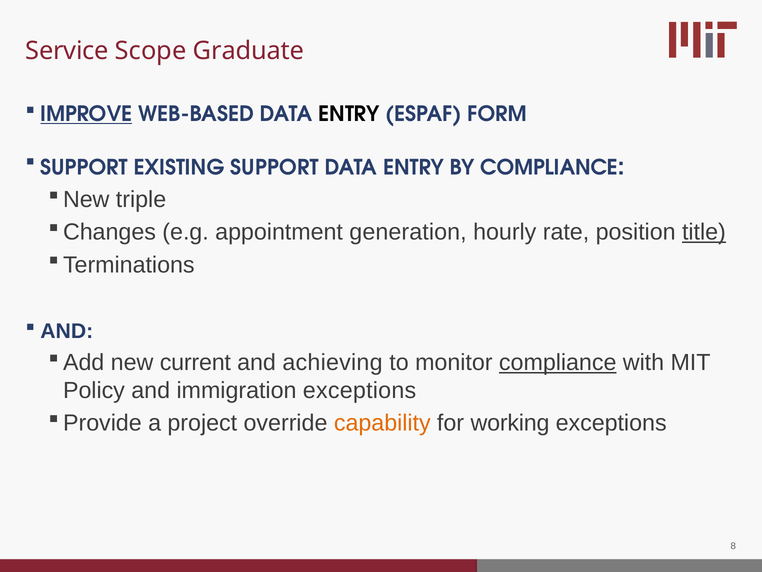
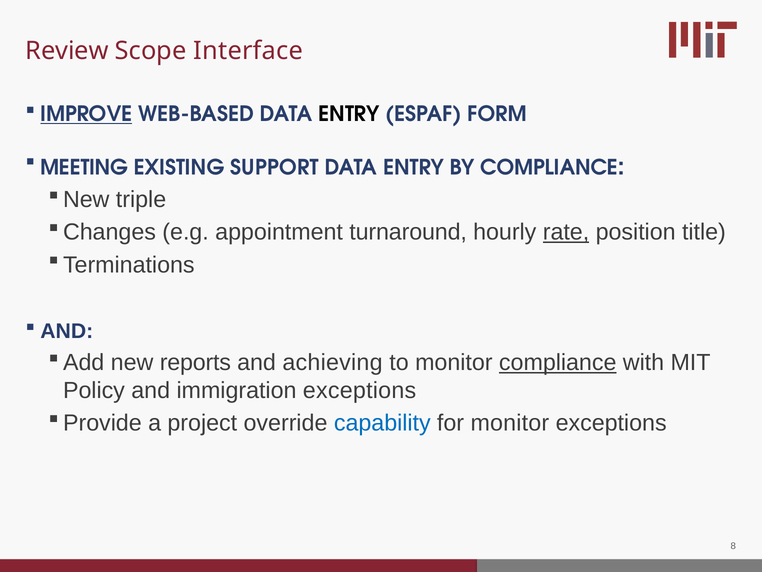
Service: Service -> Review
Graduate: Graduate -> Interface
SUPPORT at (84, 167): SUPPORT -> MEETING
generation: generation -> turnaround
rate underline: none -> present
title underline: present -> none
current: current -> reports
capability colour: orange -> blue
for working: working -> monitor
